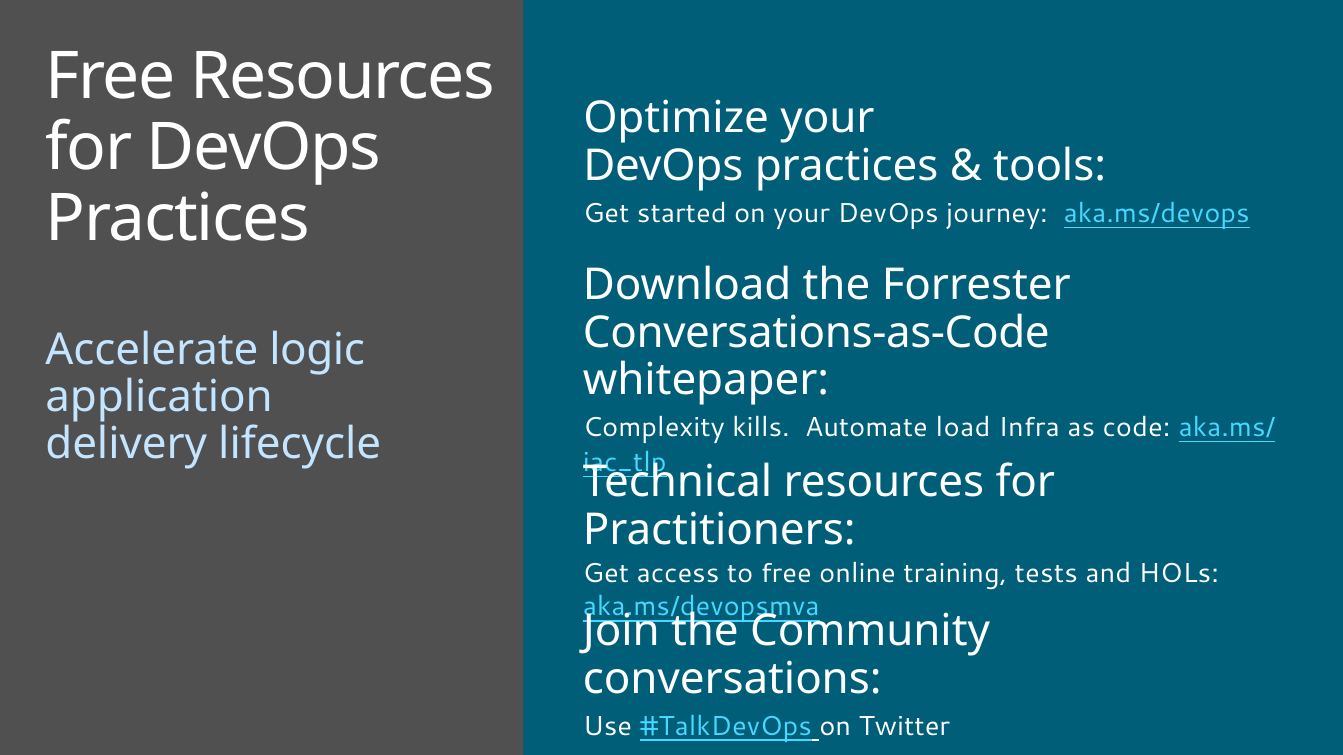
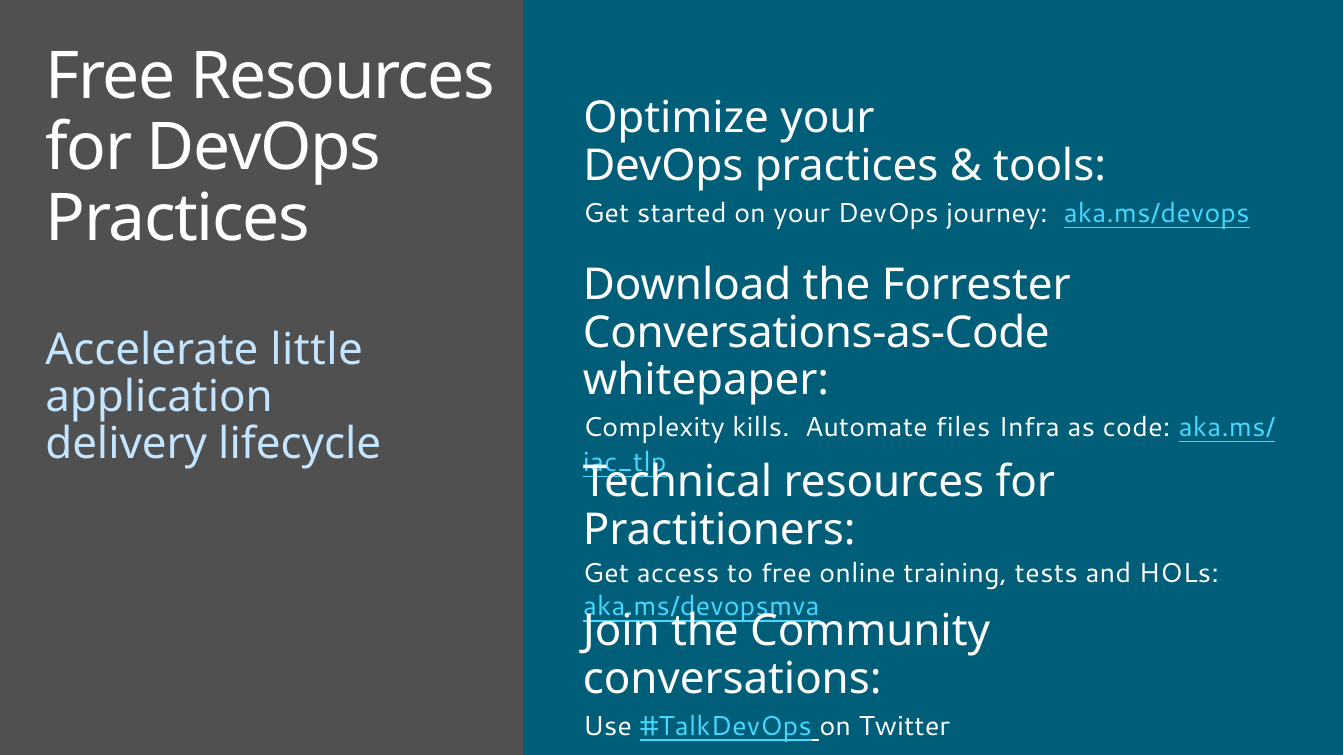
logic: logic -> little
load: load -> files
